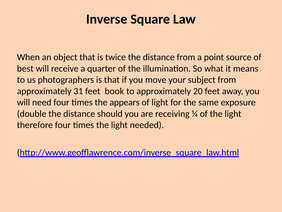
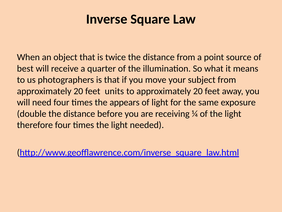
31 at (78, 91): 31 -> 20
book: book -> units
should: should -> before
